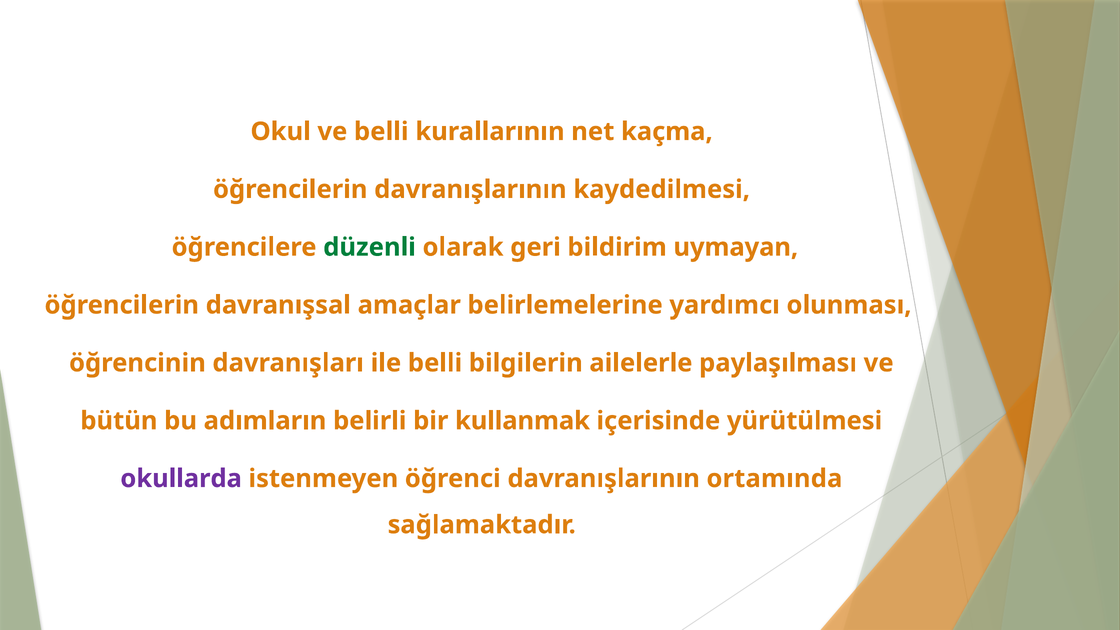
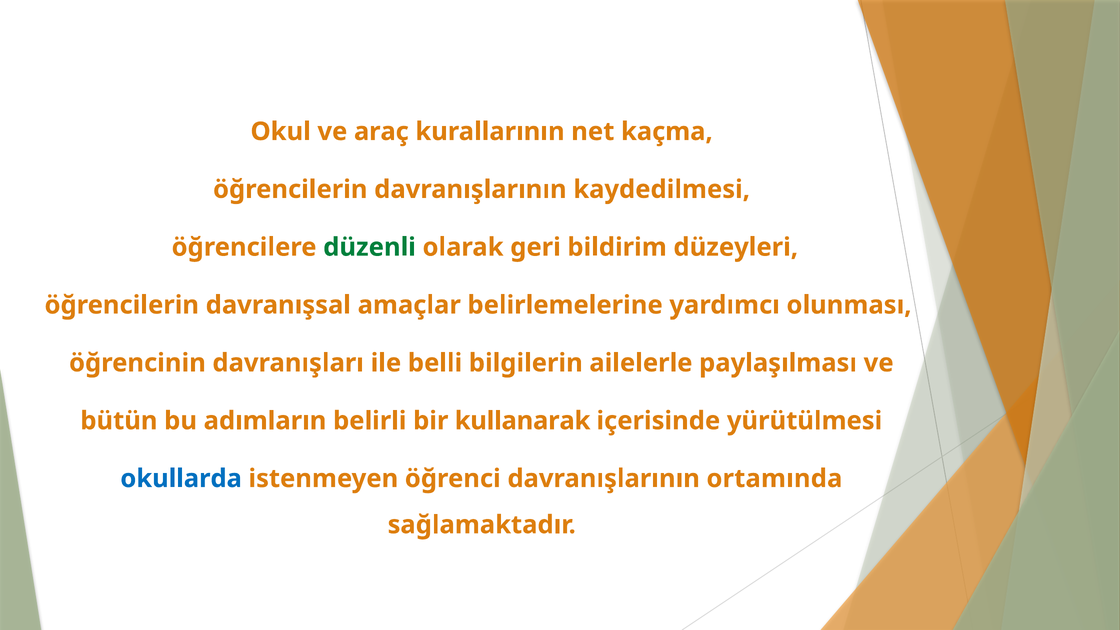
ve belli: belli -> araç
uymayan: uymayan -> düzeyleri
kullanmak: kullanmak -> kullanarak
okullarda colour: purple -> blue
